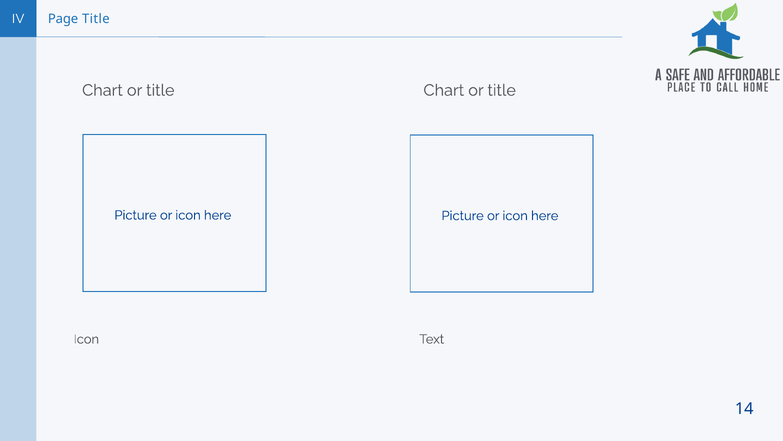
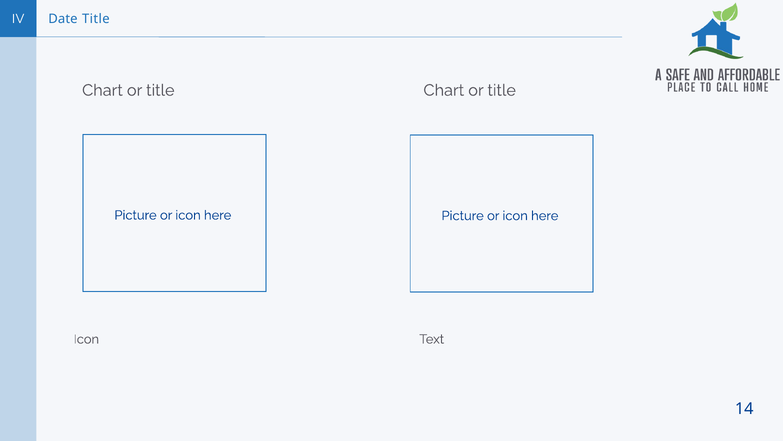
Page: Page -> Date
